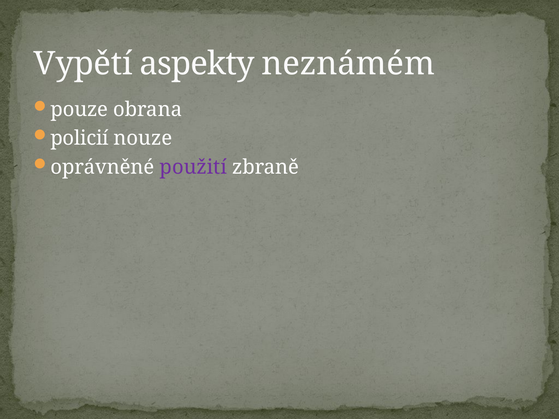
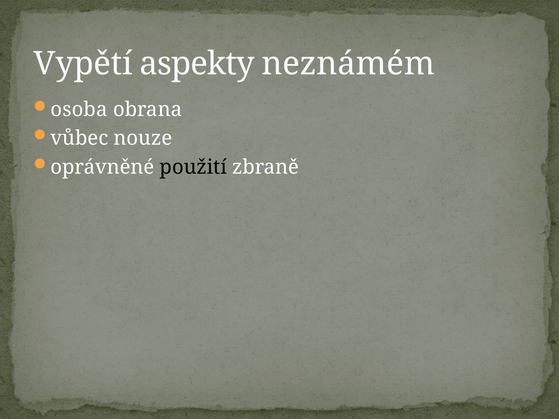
pouze: pouze -> osoba
policií: policií -> vůbec
použití colour: purple -> black
